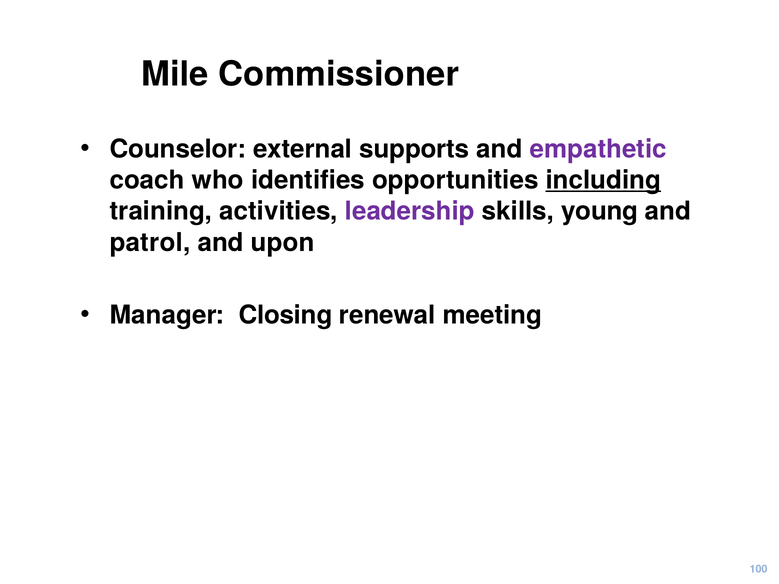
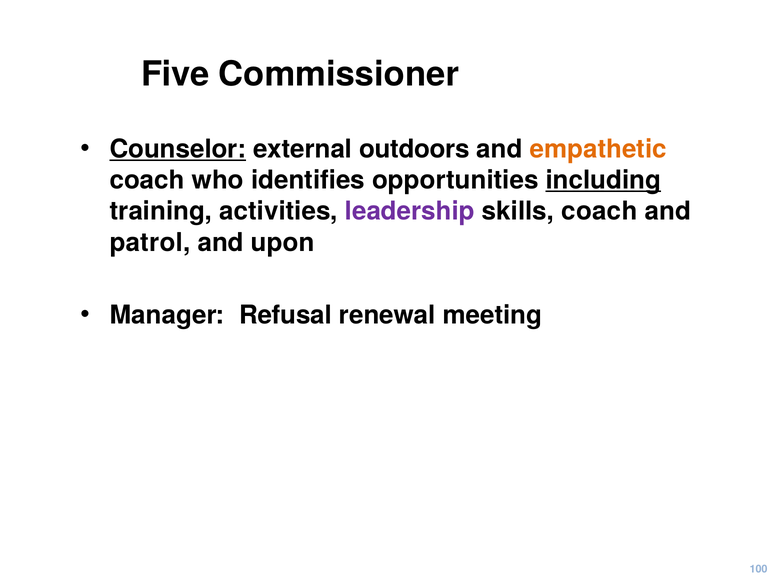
Mile: Mile -> Five
Counselor underline: none -> present
supports: supports -> outdoors
empathetic colour: purple -> orange
skills young: young -> coach
Closing: Closing -> Refusal
